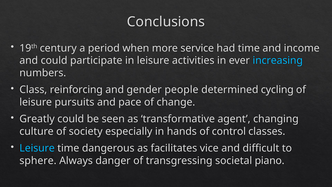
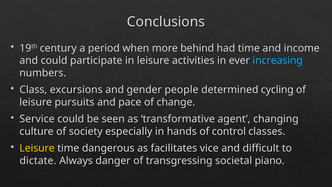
service: service -> behind
reinforcing: reinforcing -> excursions
Greatly: Greatly -> Service
Leisure at (37, 148) colour: light blue -> yellow
sphere: sphere -> dictate
